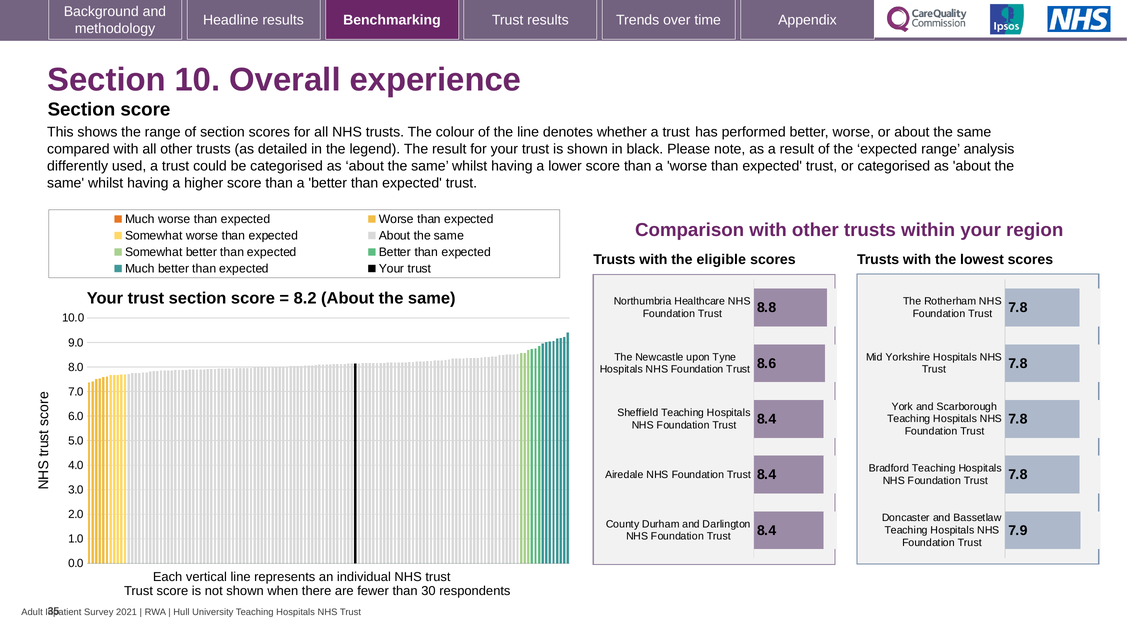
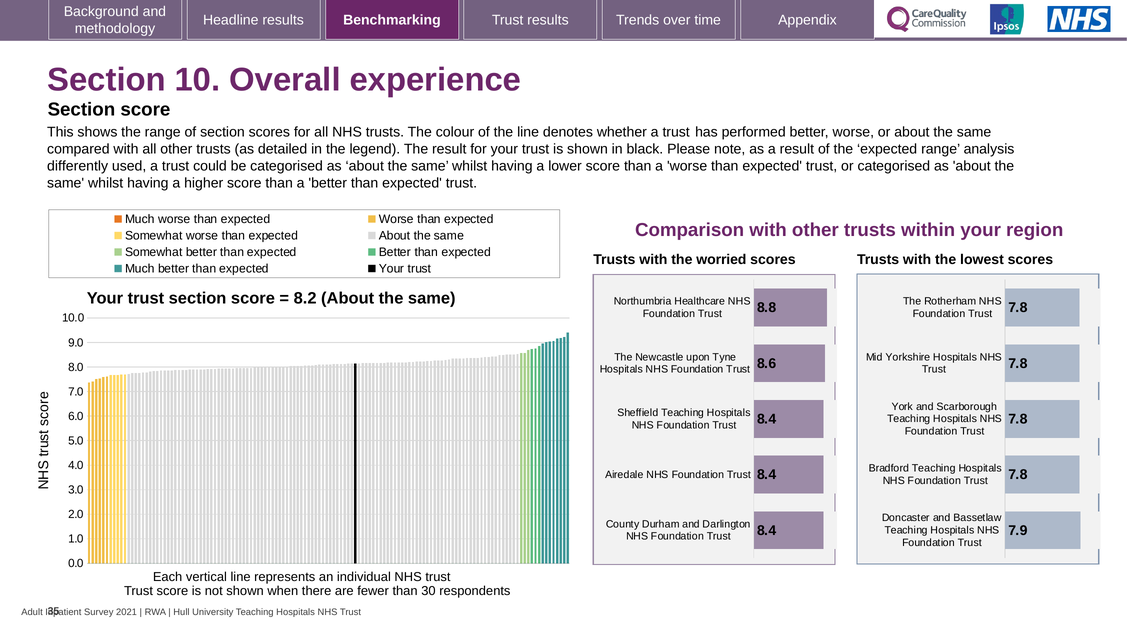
eligible: eligible -> worried
